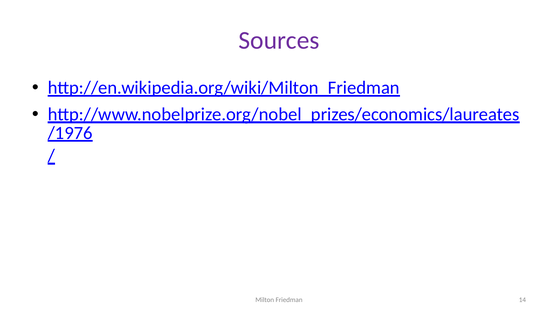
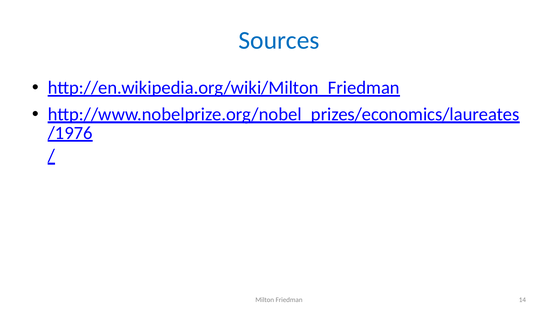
Sources colour: purple -> blue
